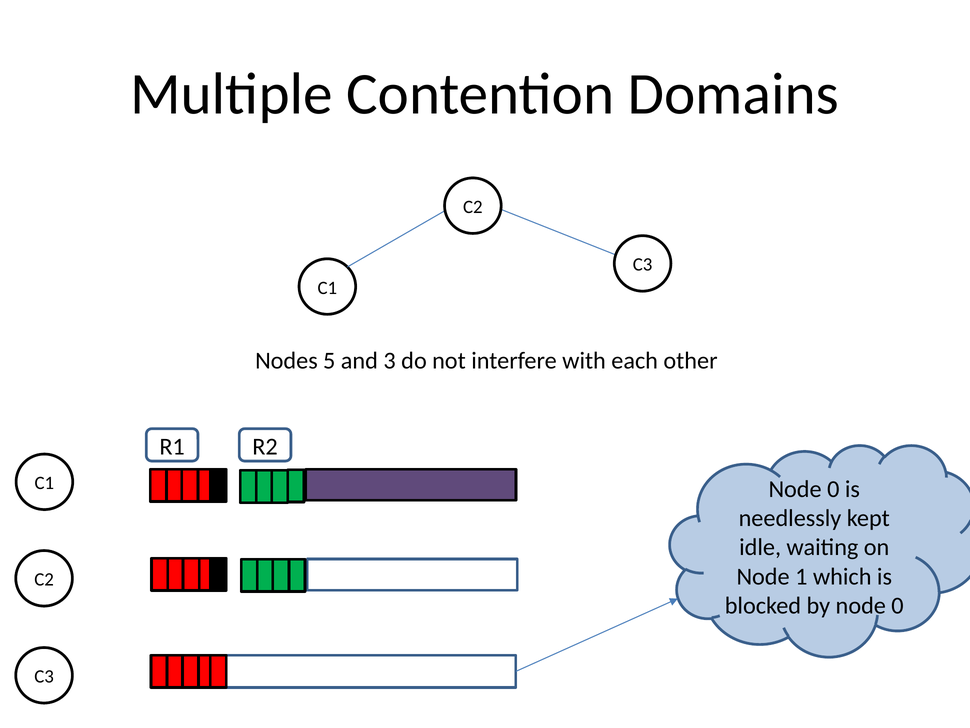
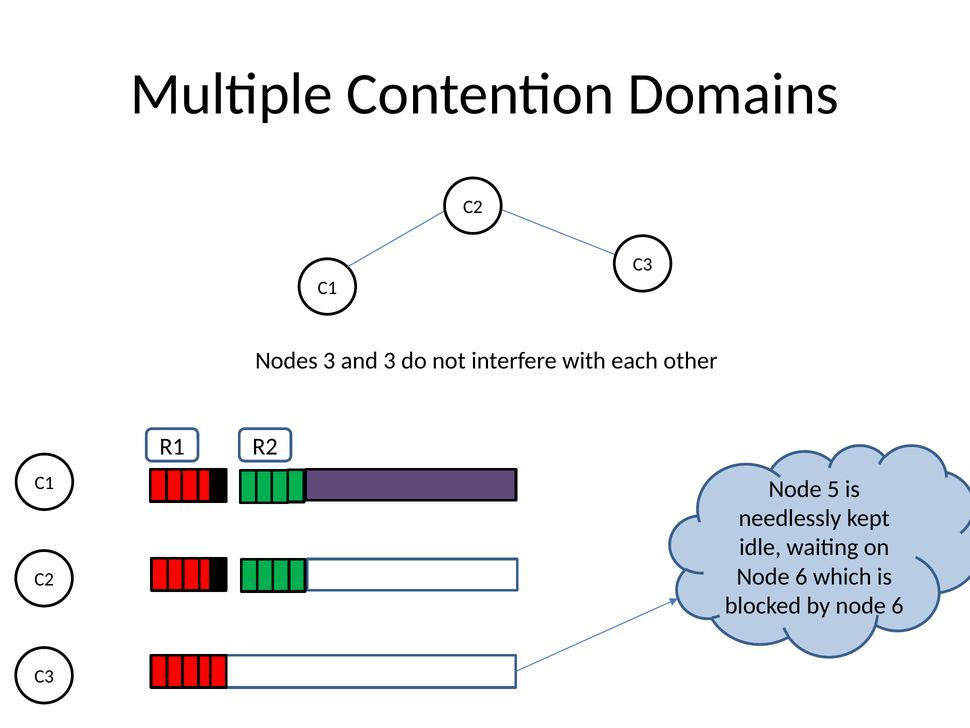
Nodes 5: 5 -> 3
0 at (833, 489): 0 -> 5
1 at (801, 576): 1 -> 6
by node 0: 0 -> 6
